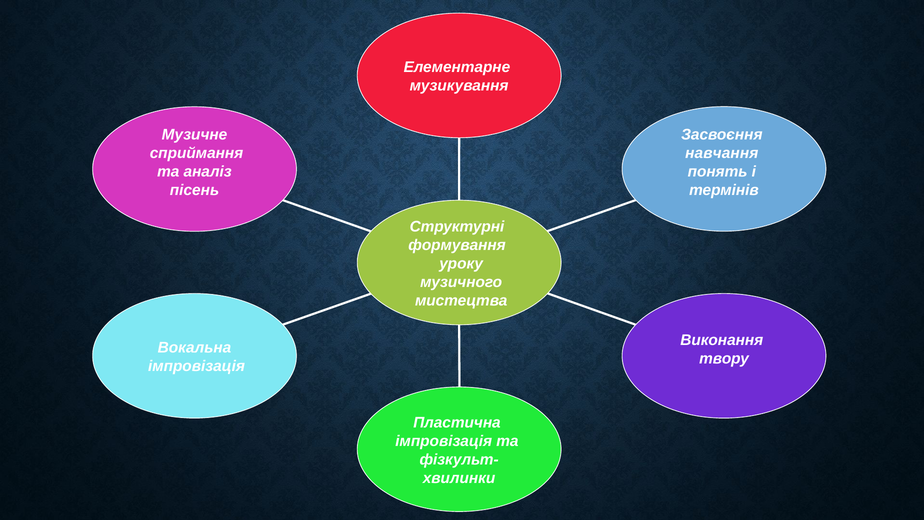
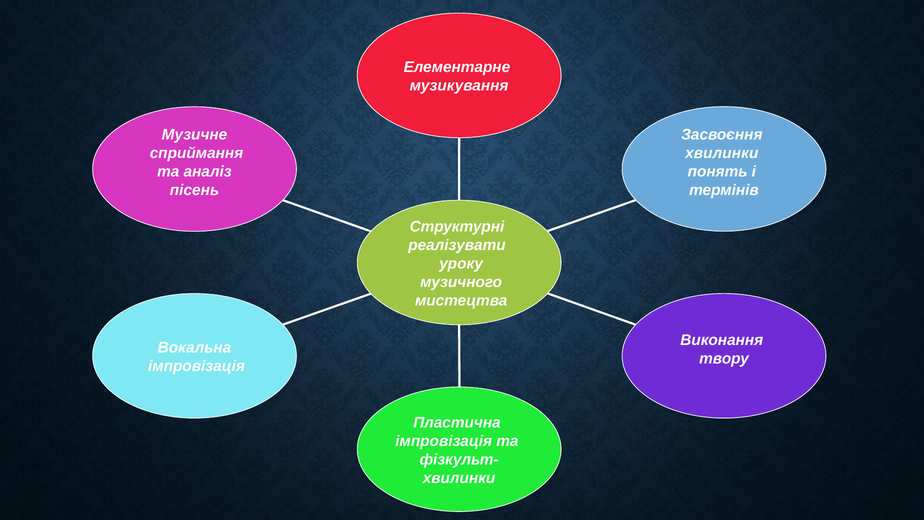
навчання at (722, 153): навчання -> хвилинки
формування: формування -> реалізувати
